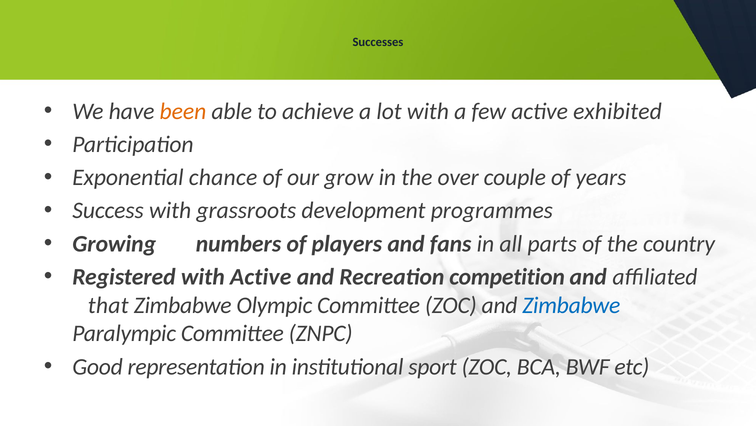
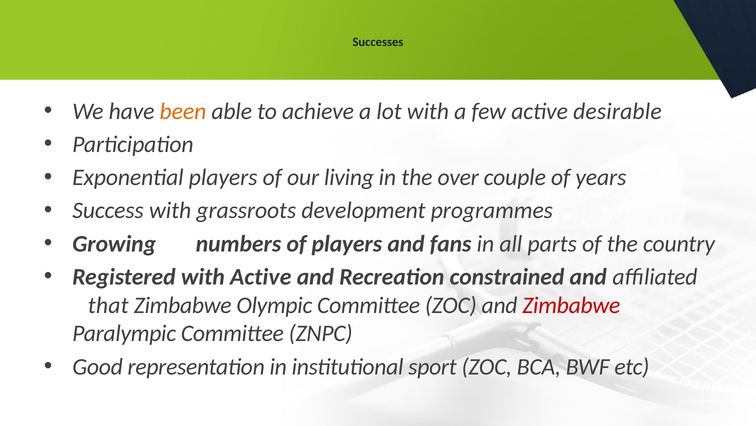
exhibited: exhibited -> desirable
Exponential chance: chance -> players
grow: grow -> living
competition: competition -> constrained
Zimbabwe at (571, 305) colour: blue -> red
